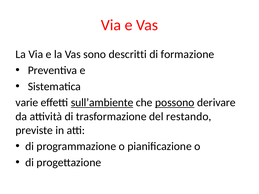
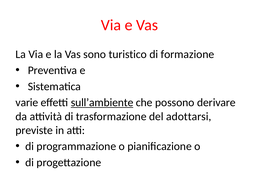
descritti: descritti -> turistico
possono underline: present -> none
restando: restando -> adottarsi
